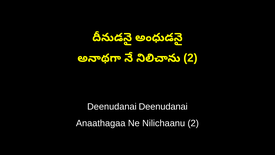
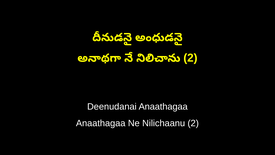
Deenudanai Deenudanai: Deenudanai -> Anaathagaa
